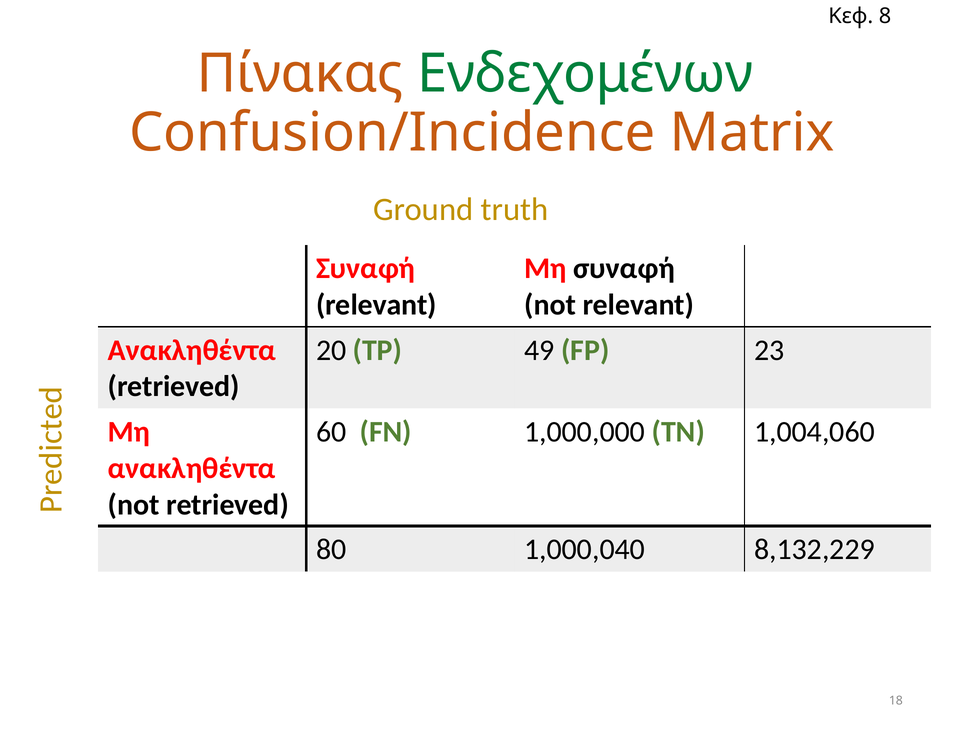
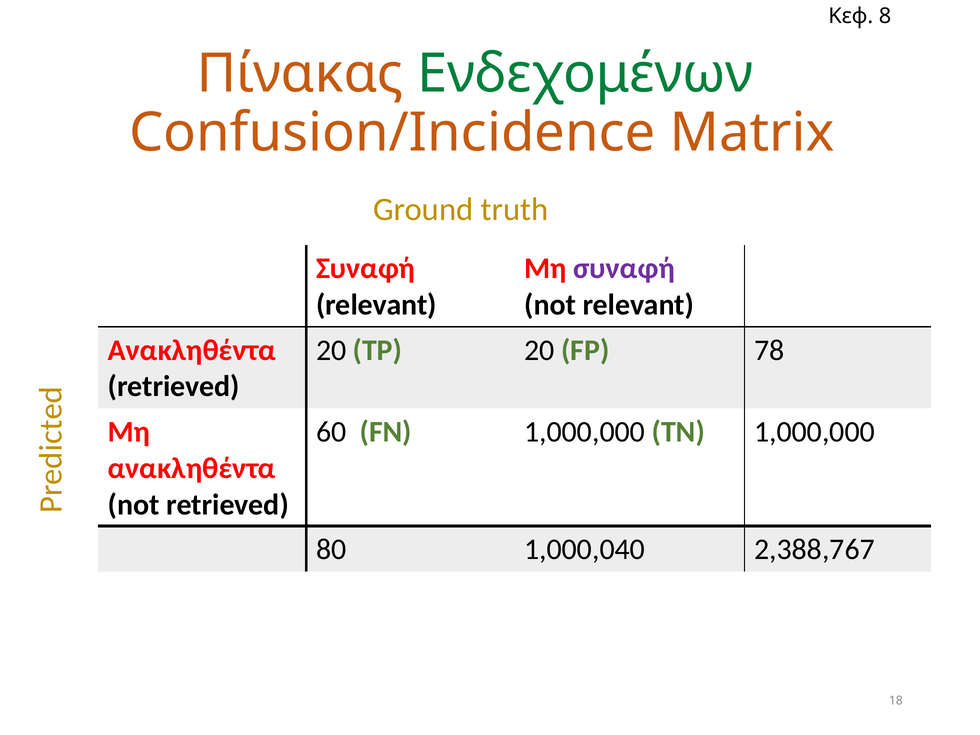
συναφή at (624, 268) colour: black -> purple
TP 49: 49 -> 20
23: 23 -> 78
TN 1,004,060: 1,004,060 -> 1,000,000
8,132,229: 8,132,229 -> 2,388,767
